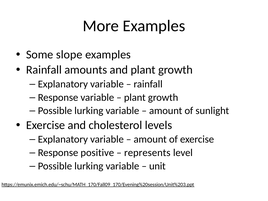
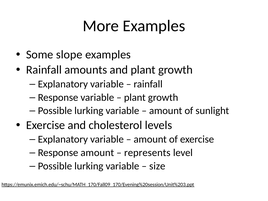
Response positive: positive -> amount
unit: unit -> size
